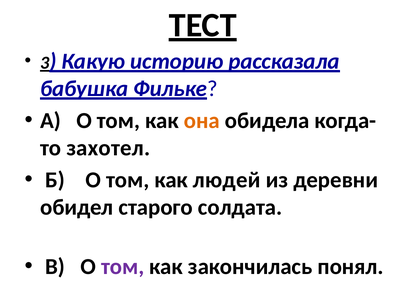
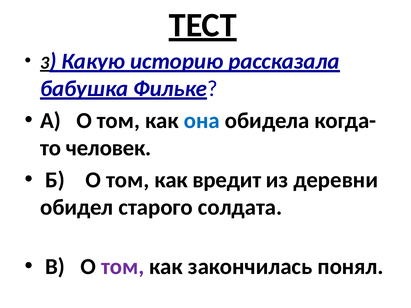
она colour: orange -> blue
захотел: захотел -> человек
людей: людей -> вредит
